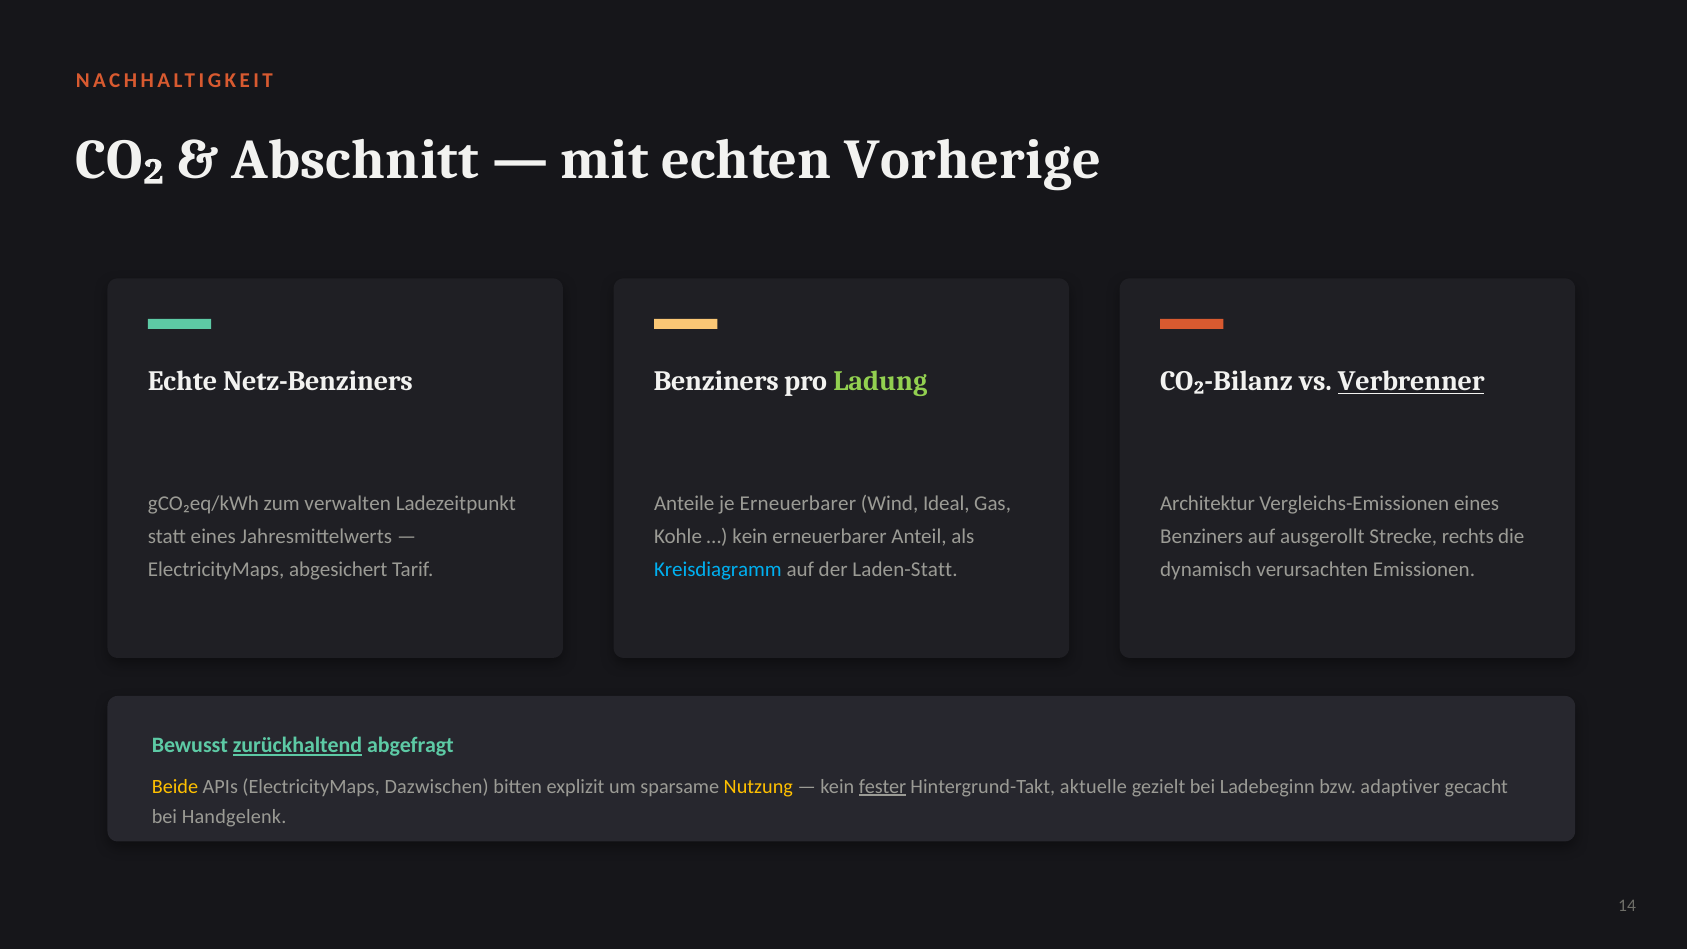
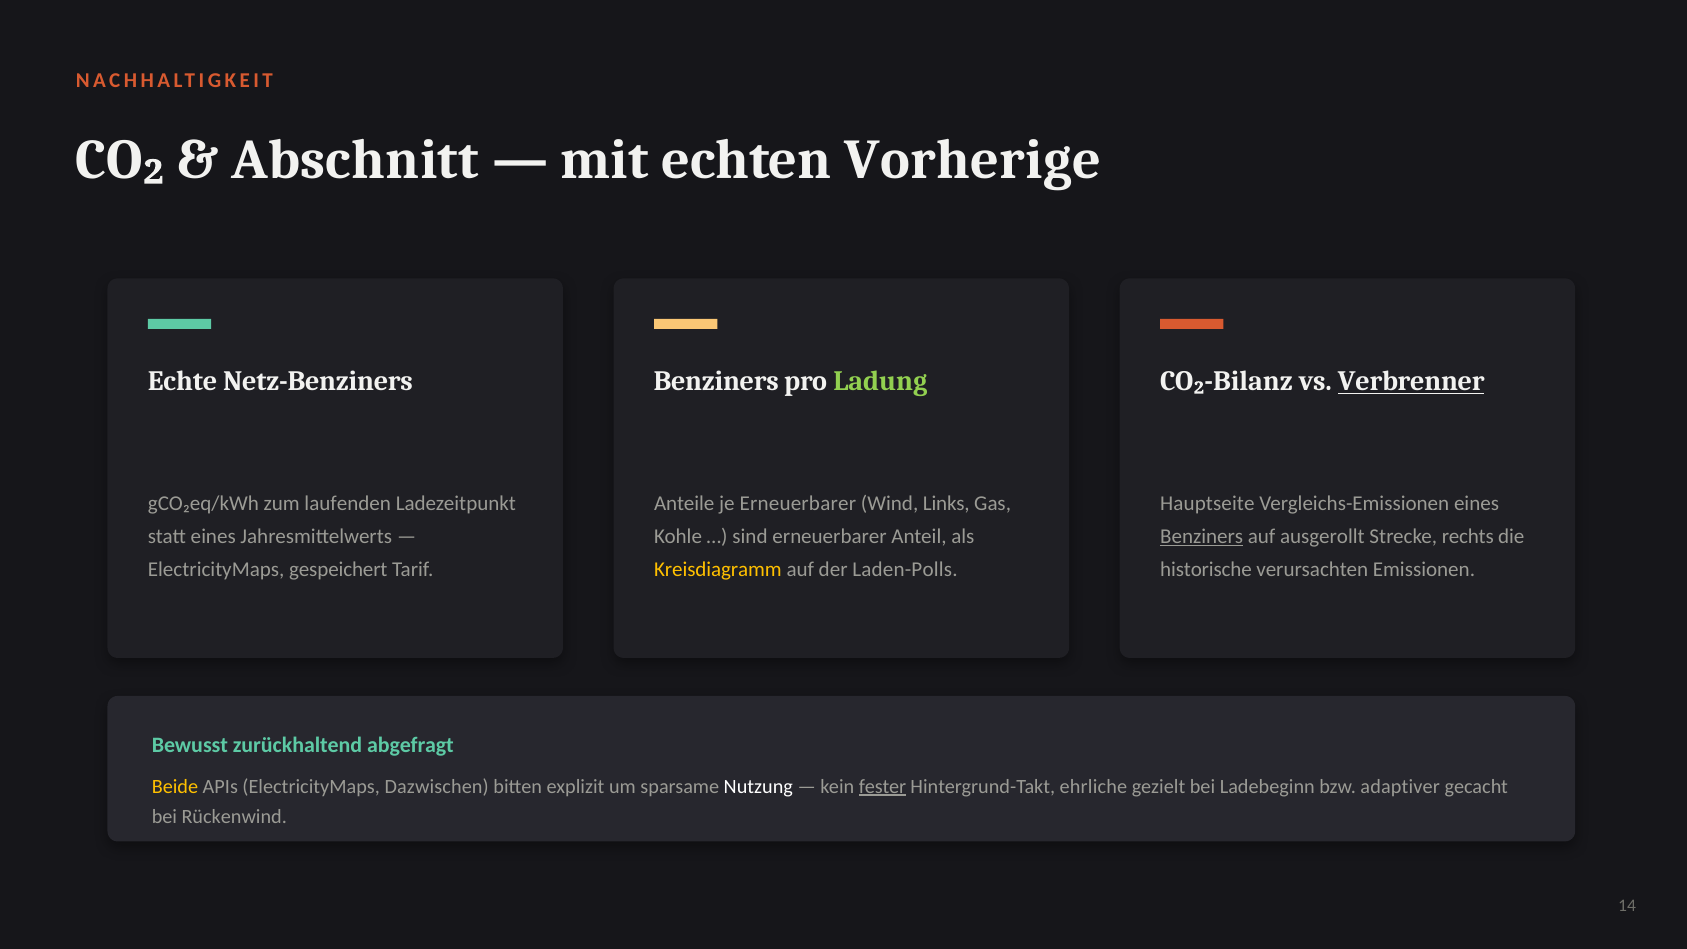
verwalten: verwalten -> laufenden
Ideal: Ideal -> Links
Architektur: Architektur -> Hauptseite
kein at (750, 537): kein -> sind
Benziners at (1202, 537) underline: none -> present
abgesichert: abgesichert -> gespeichert
Kreisdiagramm colour: light blue -> yellow
Laden-Statt: Laden-Statt -> Laden-Polls
dynamisch: dynamisch -> historische
zurückhaltend underline: present -> none
Nutzung colour: yellow -> white
aktuelle: aktuelle -> ehrliche
Handgelenk: Handgelenk -> Rückenwind
